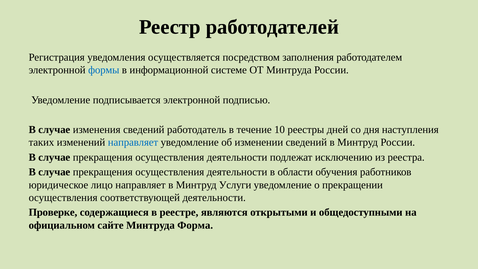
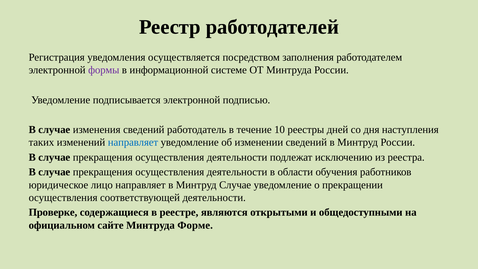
формы colour: blue -> purple
Минтруд Услуги: Услуги -> Случае
Форма: Форма -> Форме
